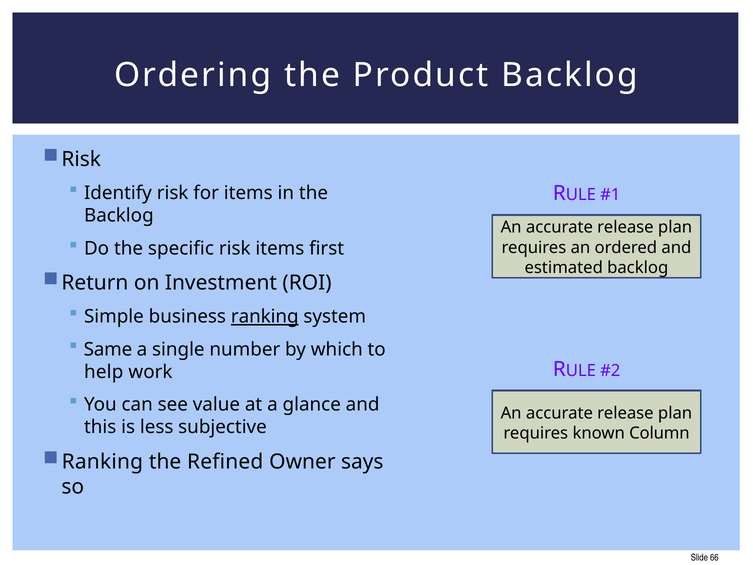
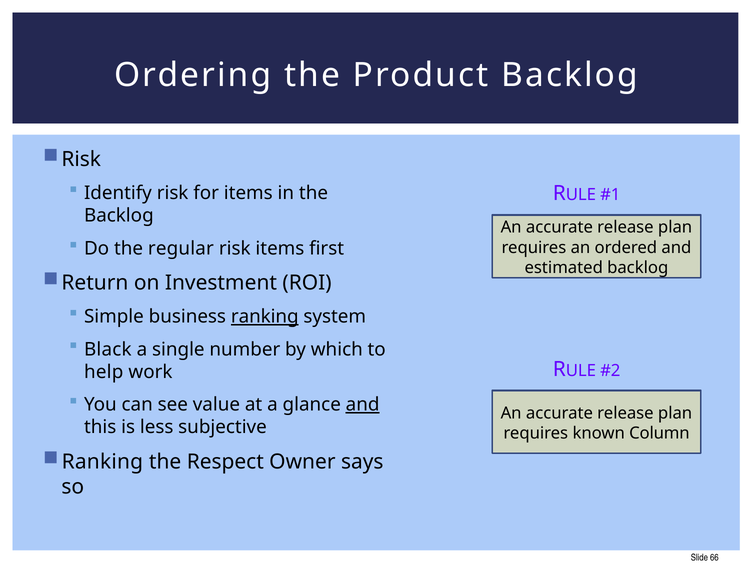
specific: specific -> regular
Same: Same -> Black
and at (363, 404) underline: none -> present
Refined: Refined -> Respect
